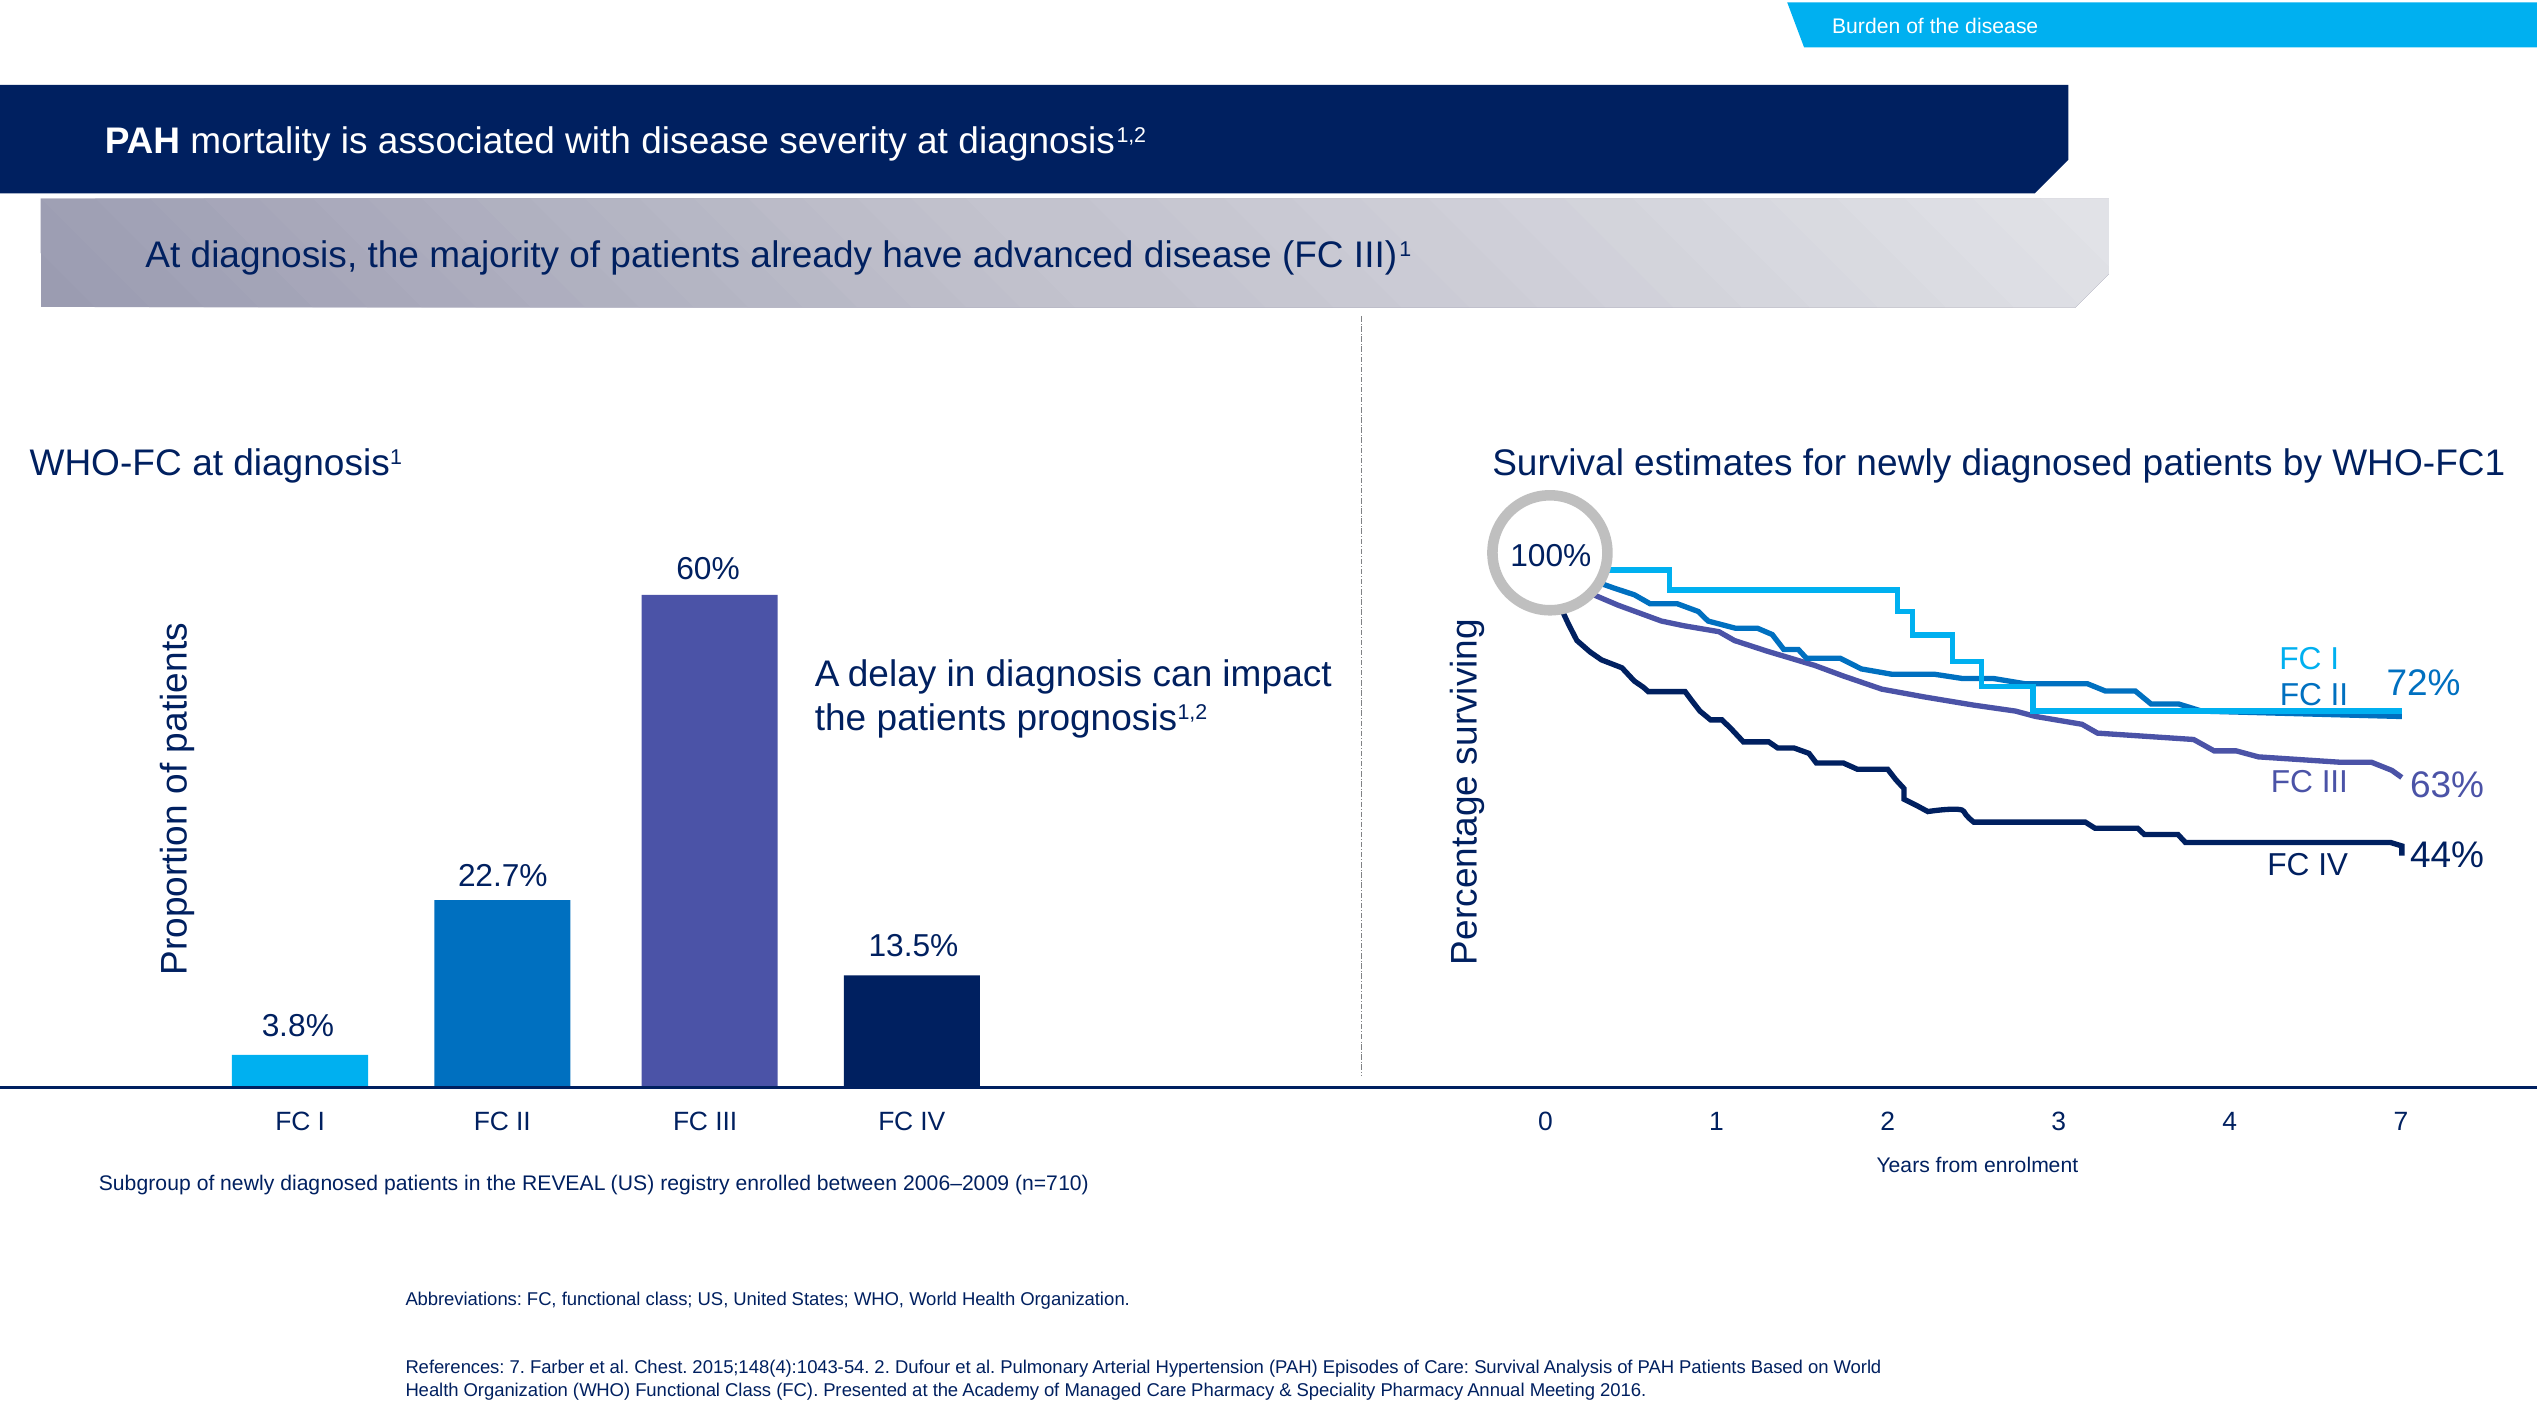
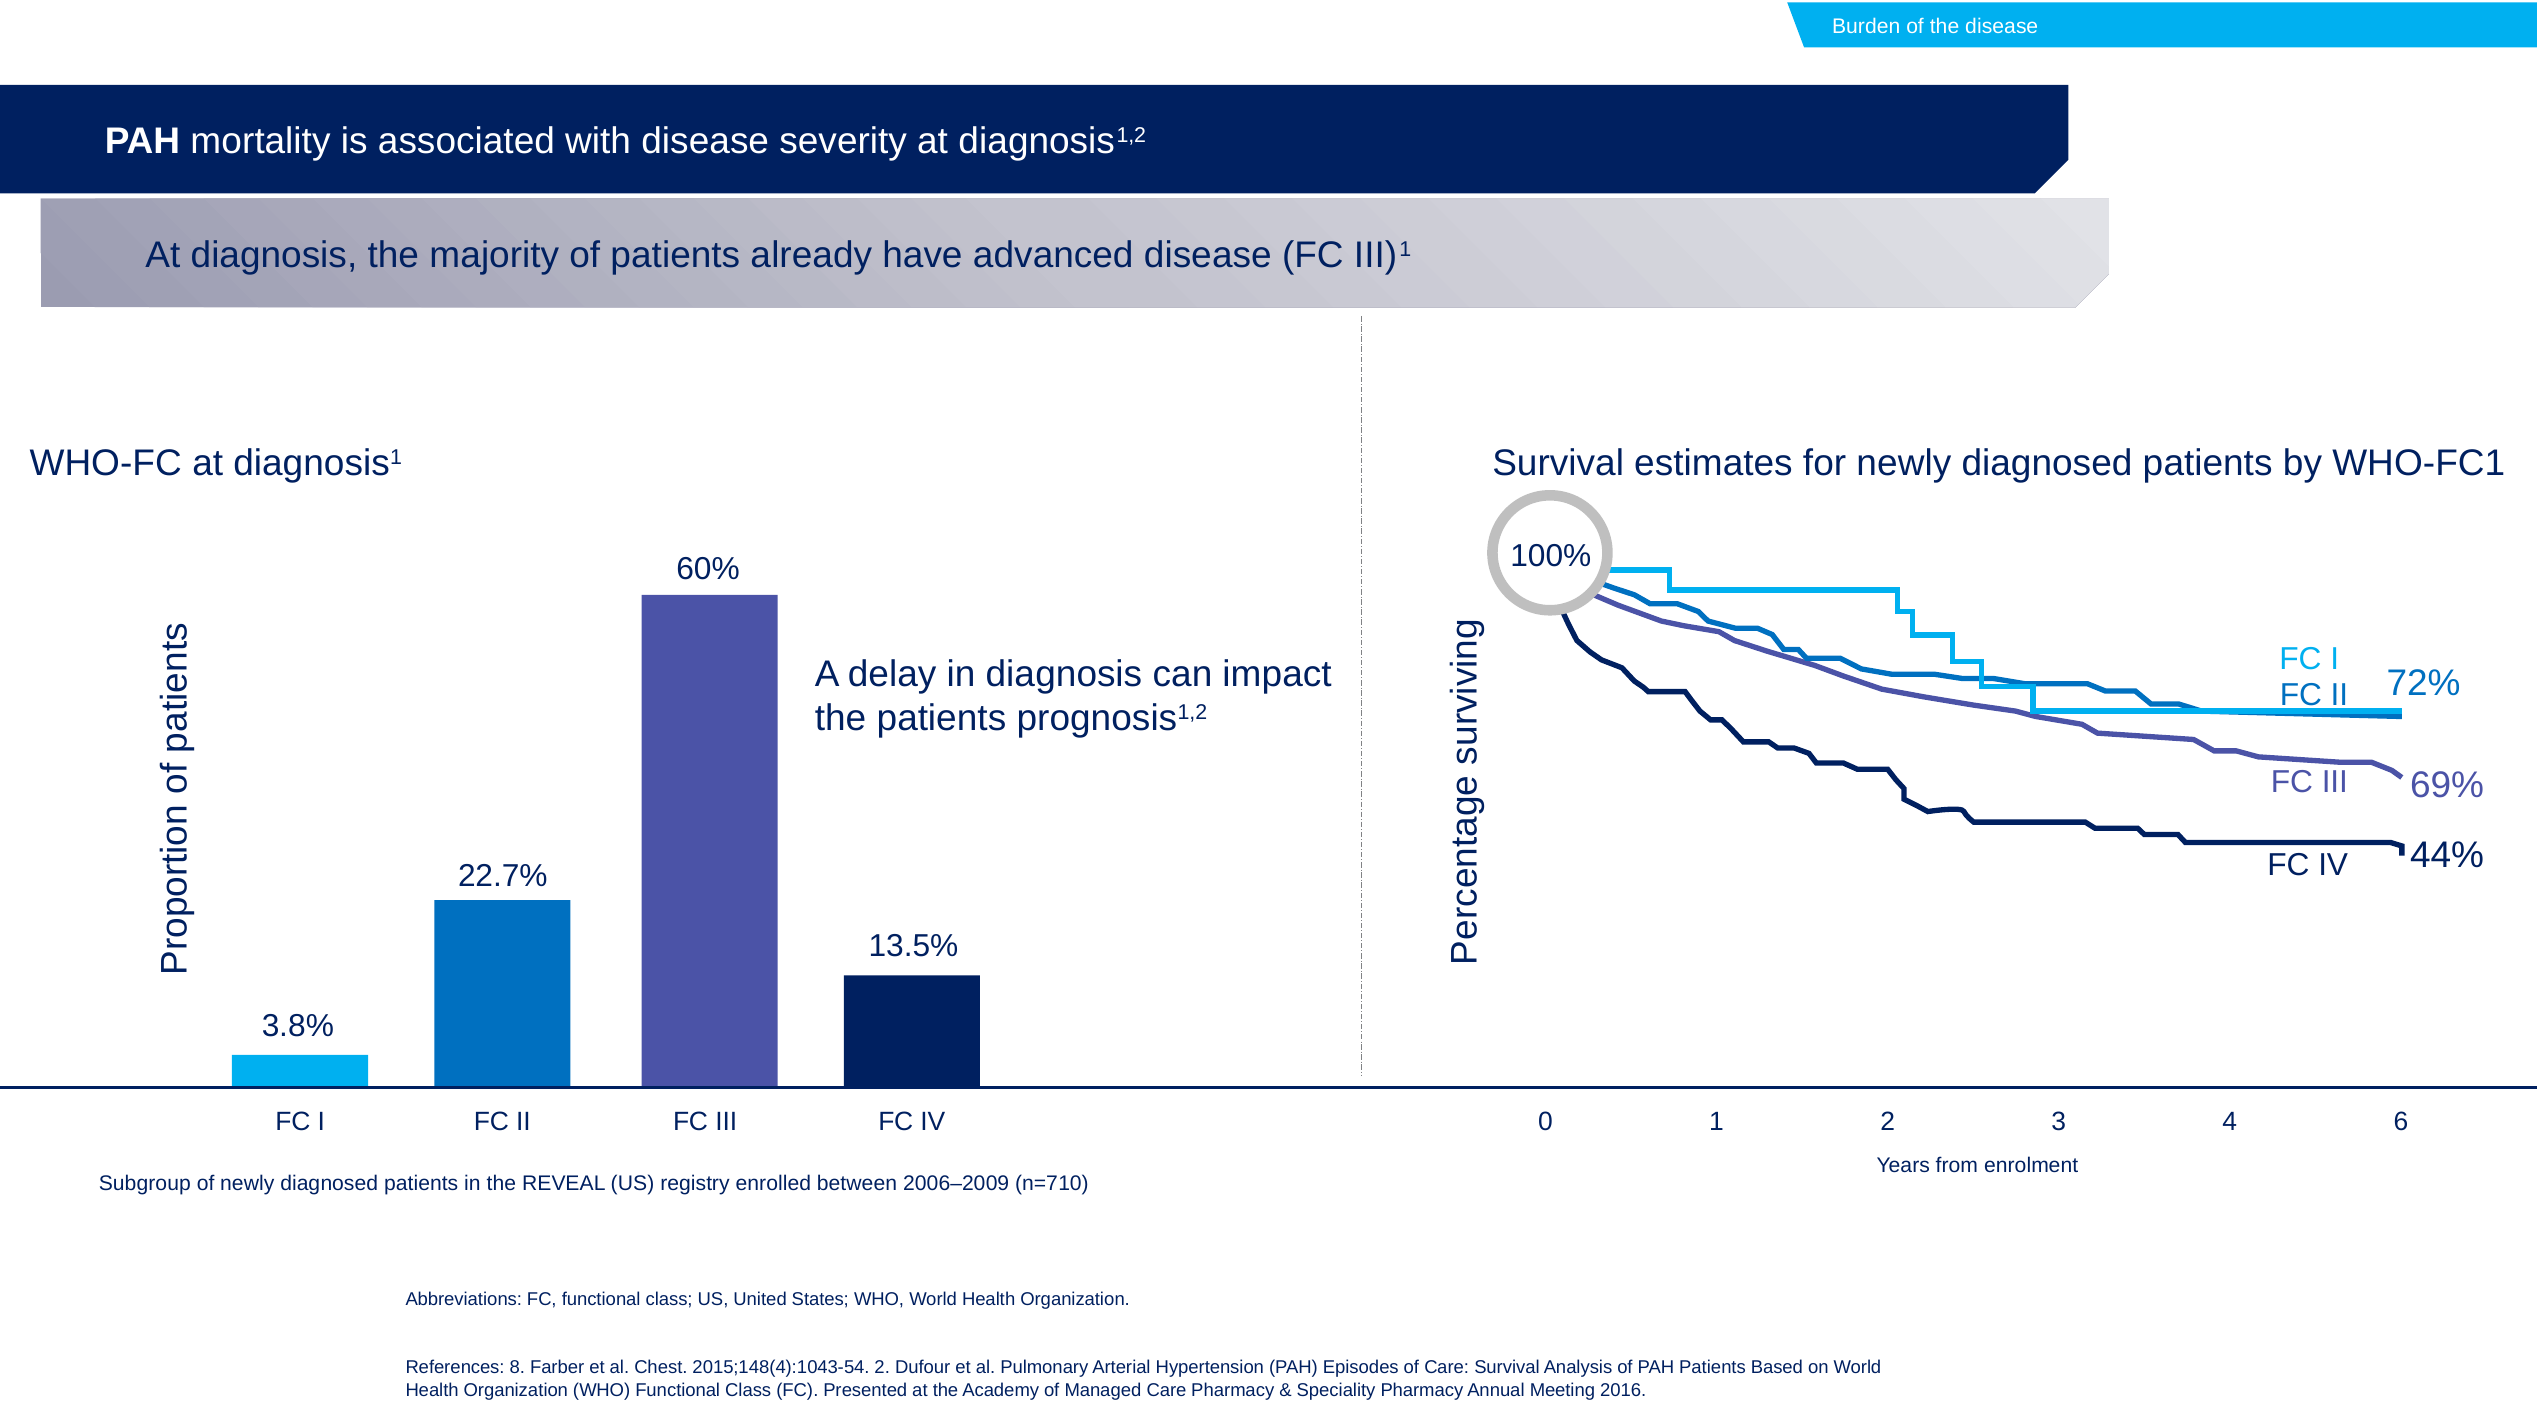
63%: 63% -> 69%
4 7: 7 -> 6
References 7: 7 -> 8
